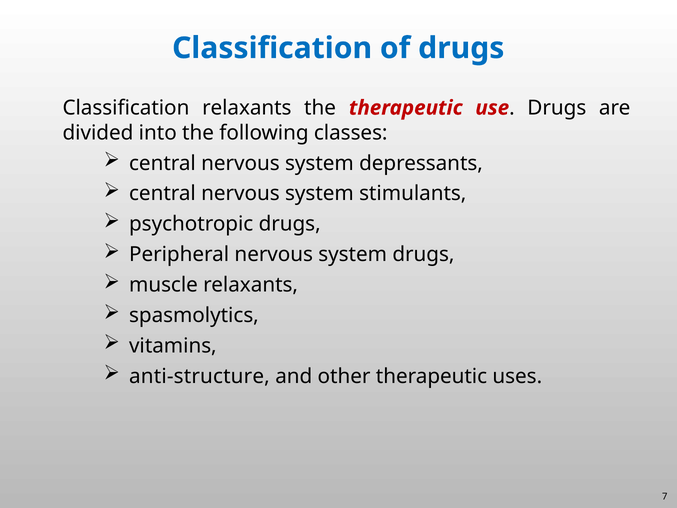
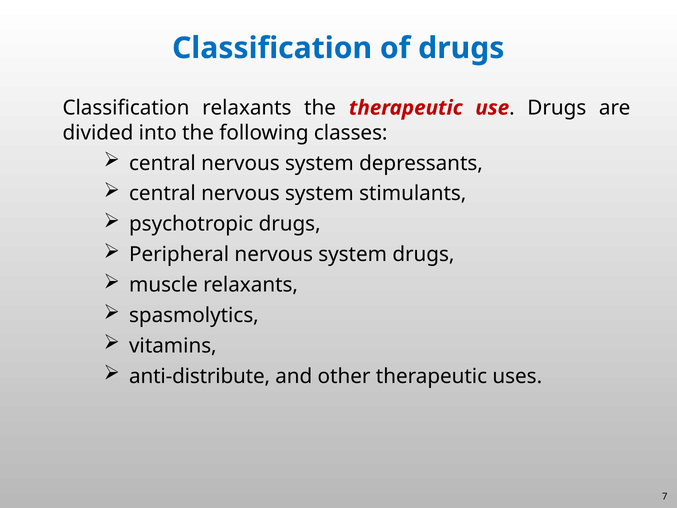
anti-structure: anti-structure -> anti-distribute
